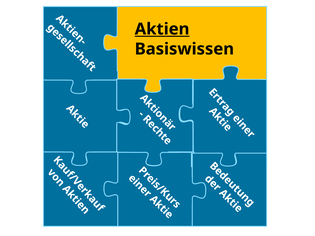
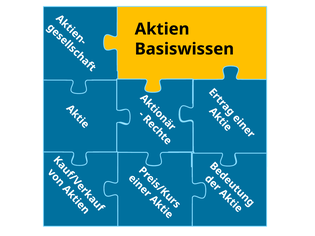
Aktien underline: present -> none
